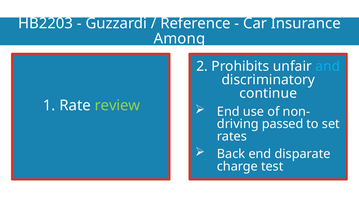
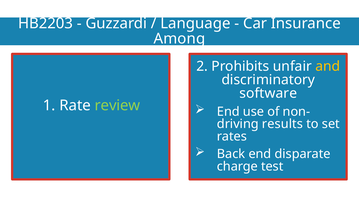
Reference: Reference -> Language
and colour: light blue -> yellow
continue: continue -> software
passed: passed -> results
